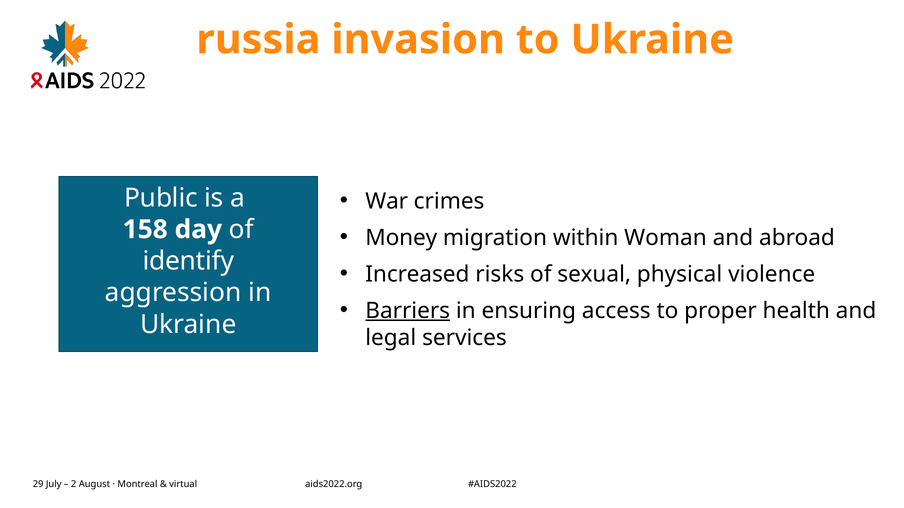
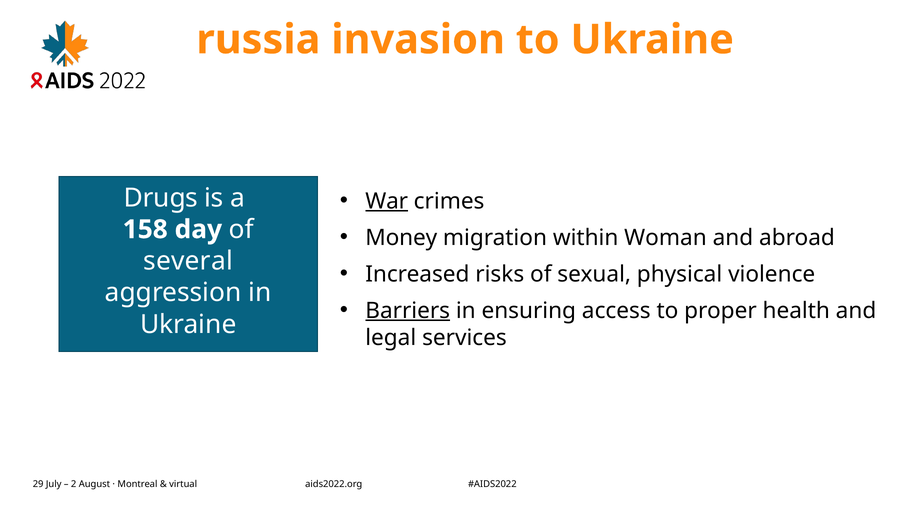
War underline: none -> present
Public: Public -> Drugs
identify: identify -> several
